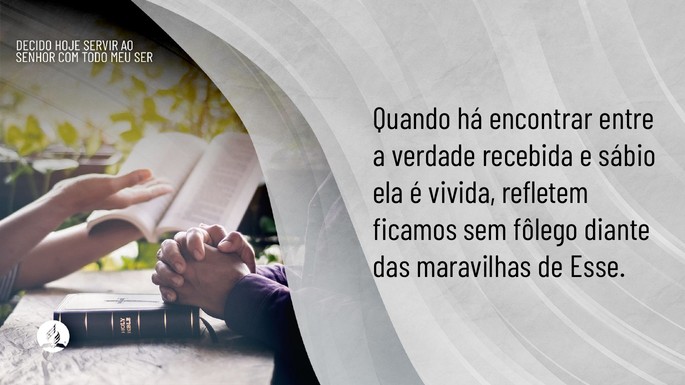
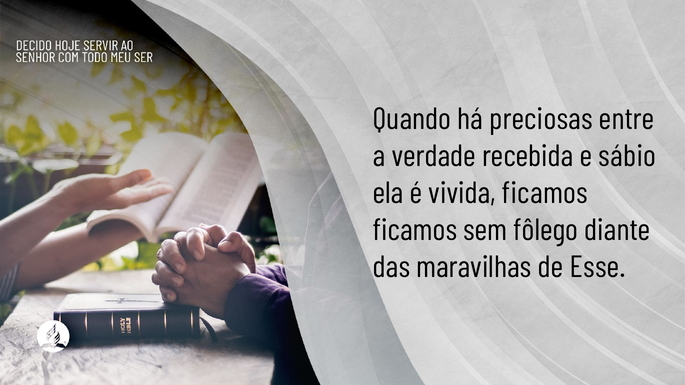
encontrar: encontrar -> preciosas
vivida refletem: refletem -> ficamos
